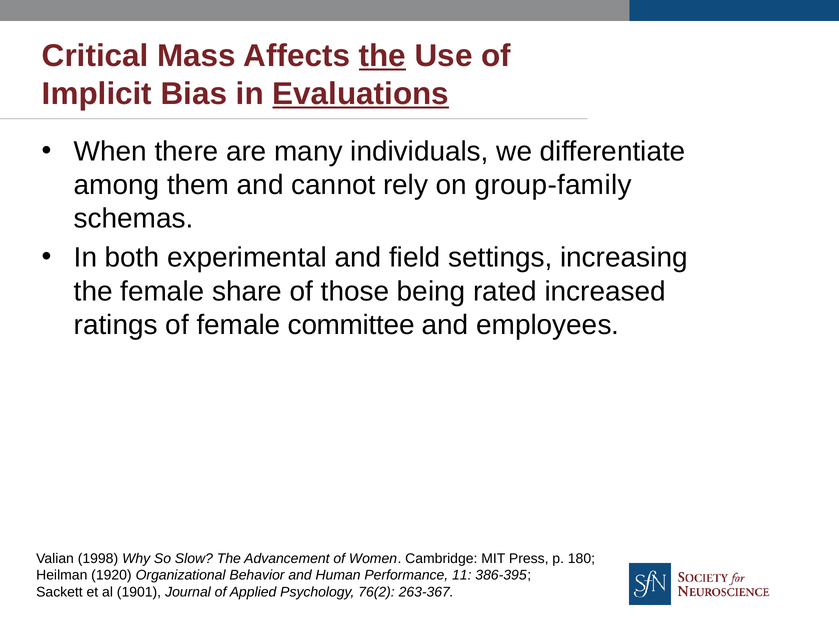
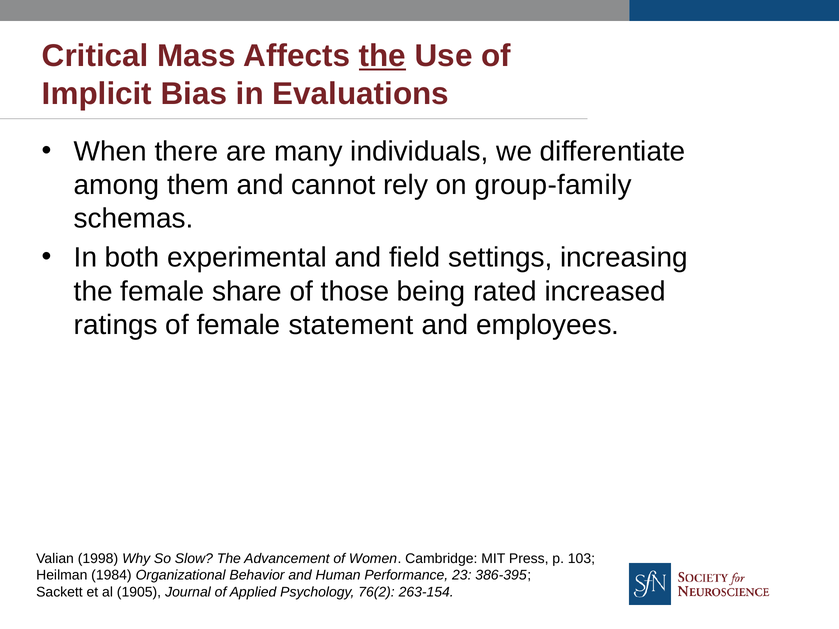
Evaluations underline: present -> none
committee: committee -> statement
180: 180 -> 103
1920: 1920 -> 1984
11: 11 -> 23
1901: 1901 -> 1905
263-367: 263-367 -> 263-154
